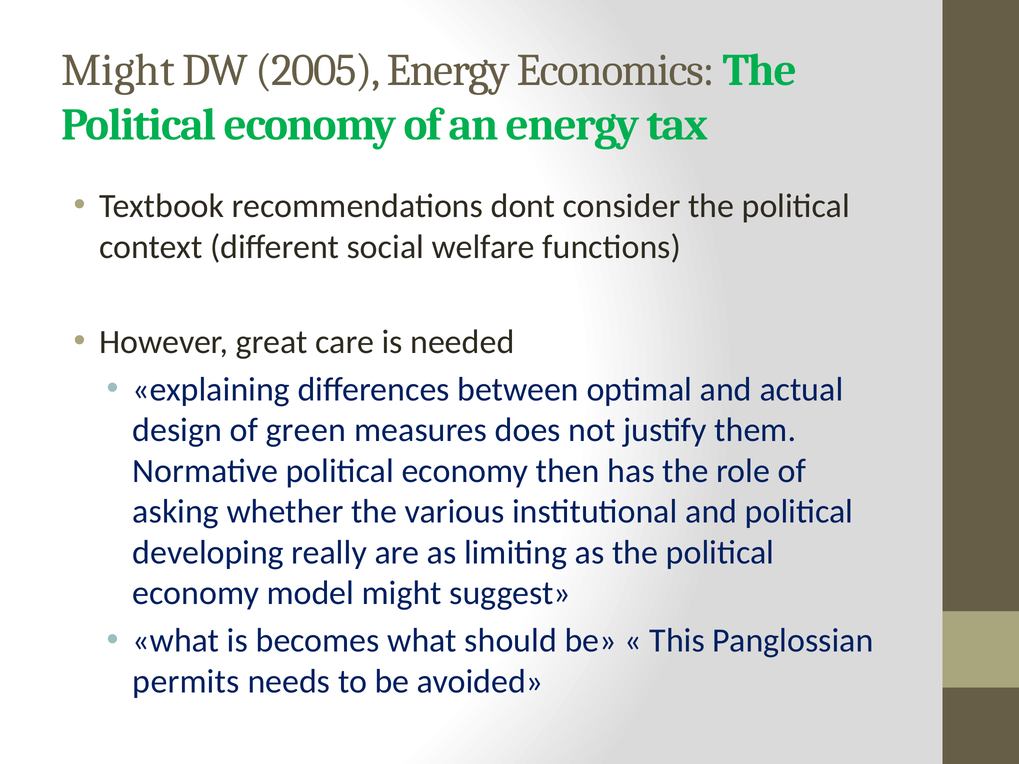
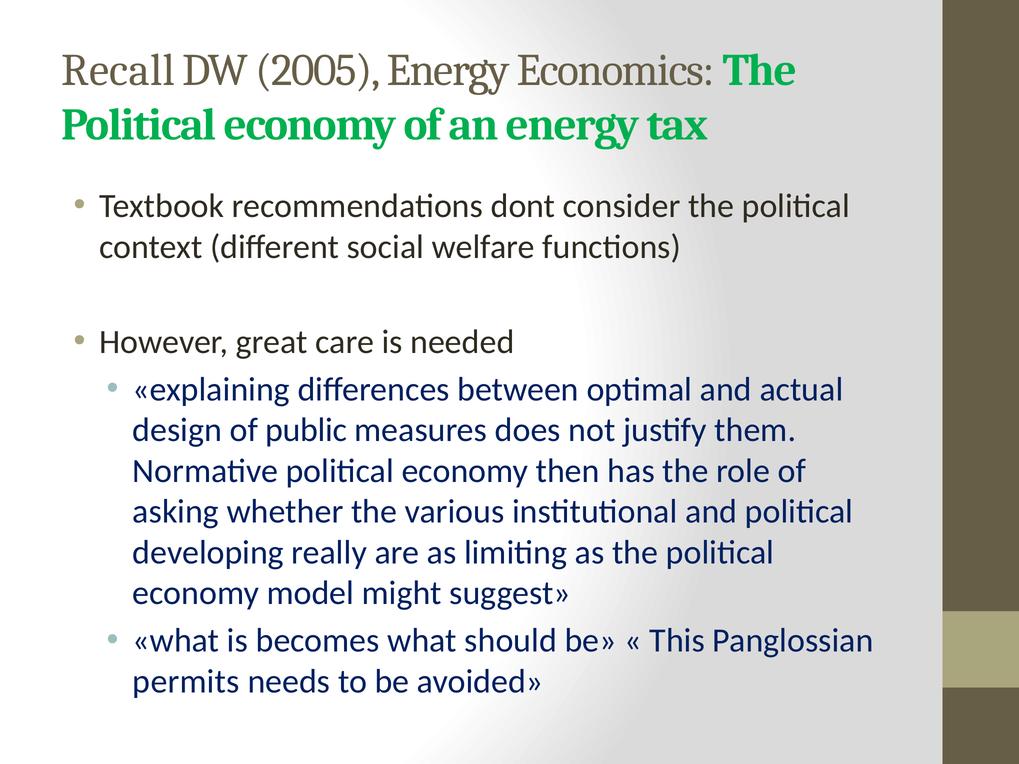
Might at (118, 70): Might -> Recall
green: green -> public
